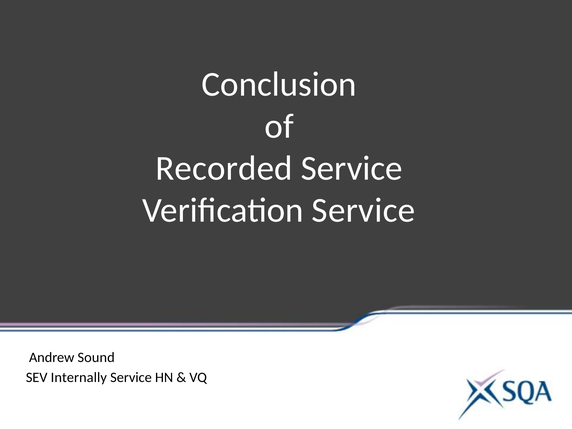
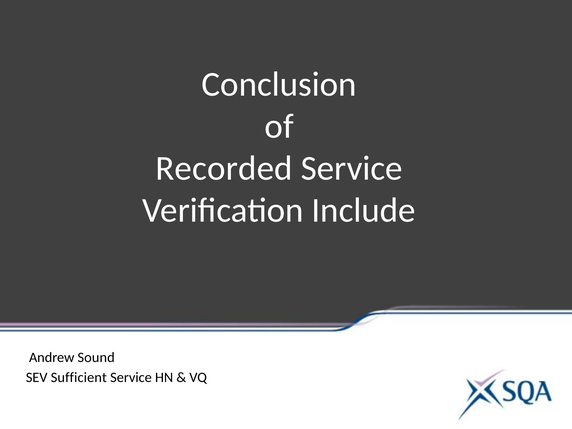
Verification Service: Service -> Include
Internally: Internally -> Sufficient
